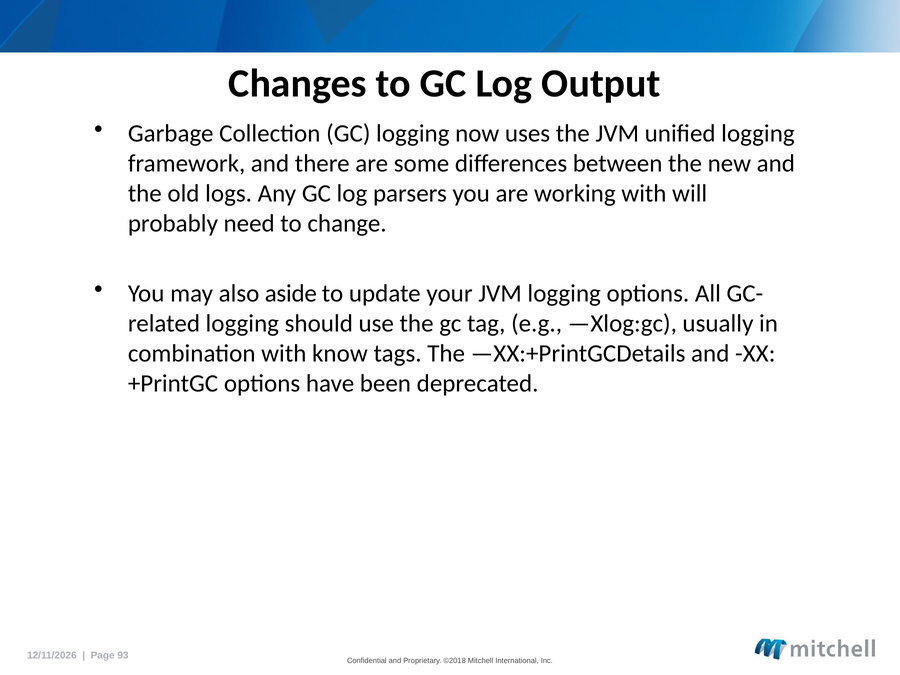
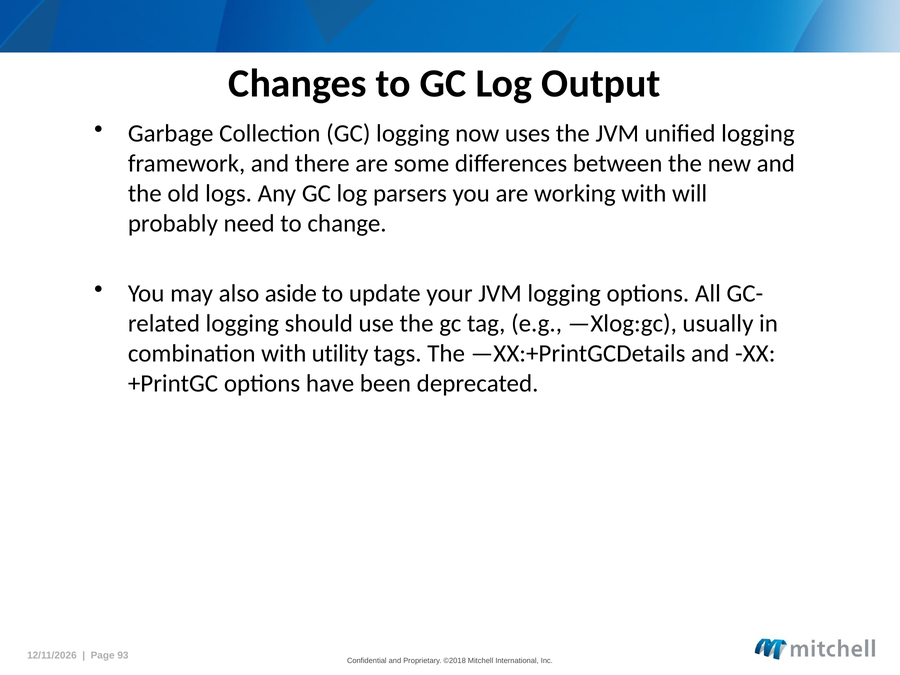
know: know -> utility
